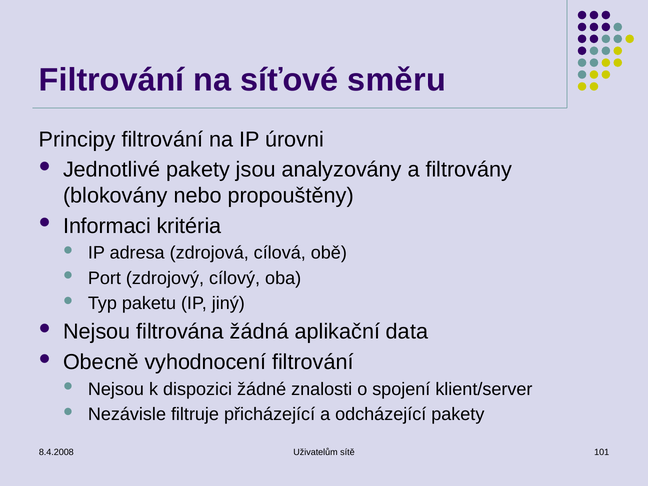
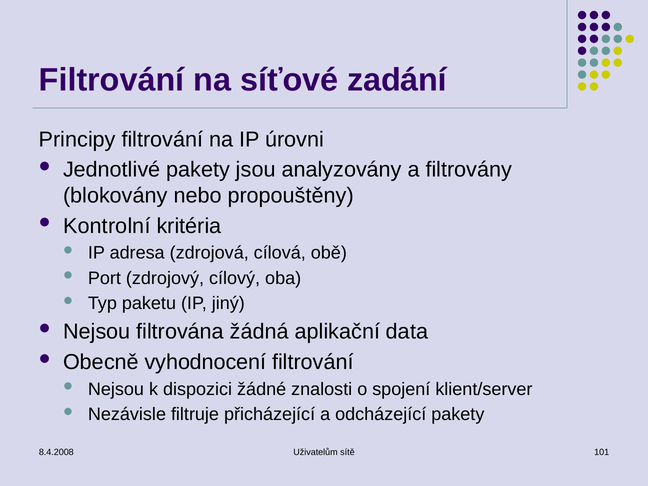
směru: směru -> zadání
Informaci: Informaci -> Kontrolní
